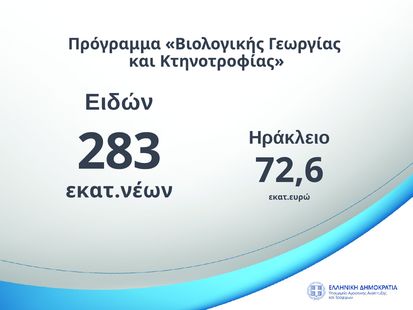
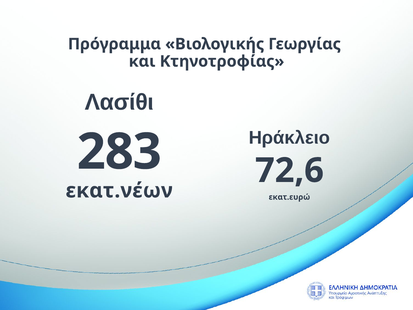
Ειδών: Ειδών -> Λασίθι
